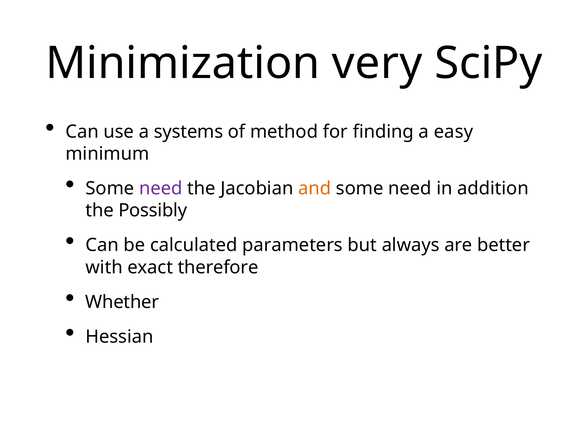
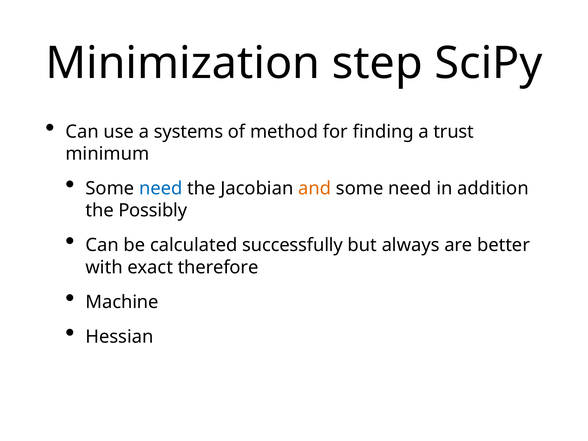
very: very -> step
easy: easy -> trust
need at (161, 188) colour: purple -> blue
parameters: parameters -> successfully
Whether: Whether -> Machine
